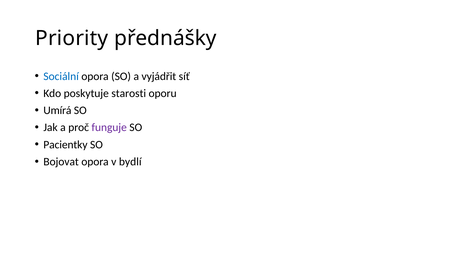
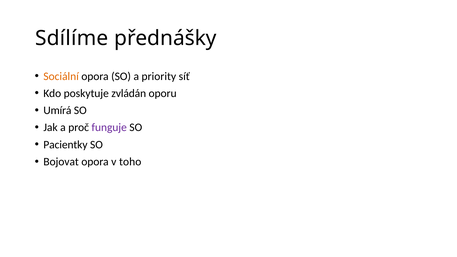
Priority: Priority -> Sdílíme
Sociální colour: blue -> orange
vyjádřit: vyjádřit -> priority
starosti: starosti -> zvládán
bydlí: bydlí -> toho
